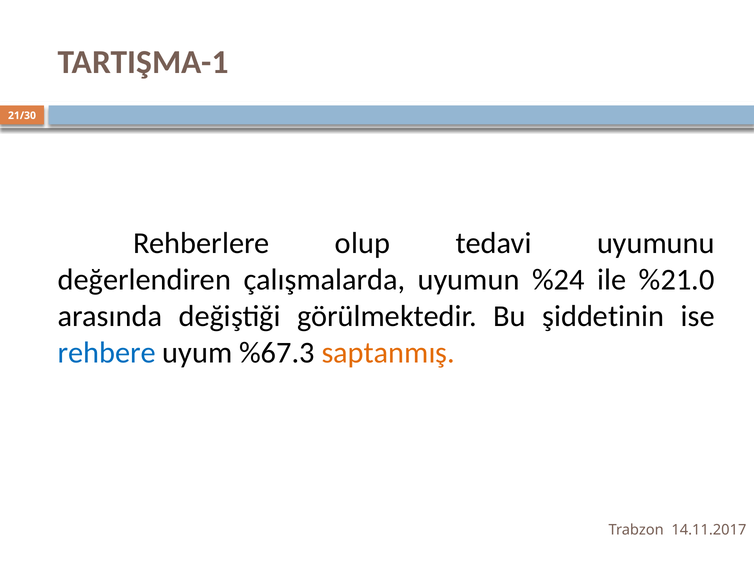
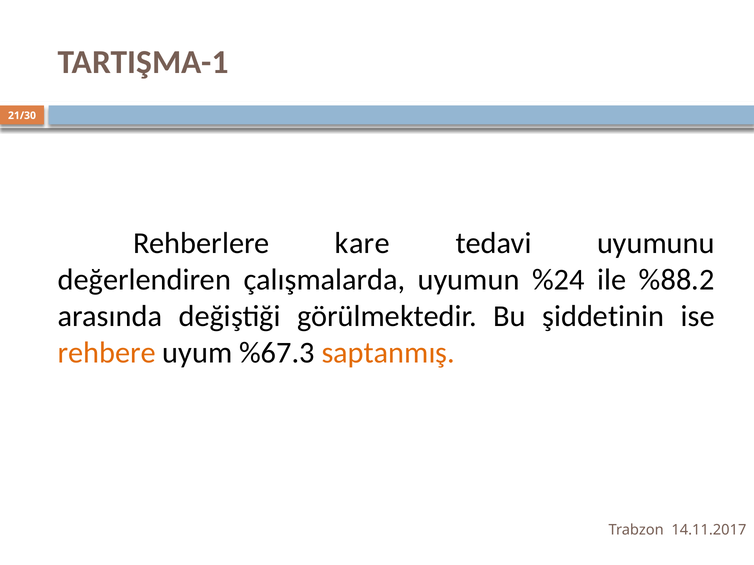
olup: olup -> kare
%21.0: %21.0 -> %88.2
rehbere colour: blue -> orange
